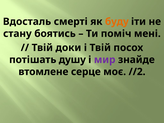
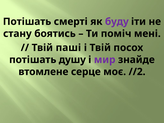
Вдосталь at (27, 22): Вдосталь -> Потішать
буду colour: orange -> purple
доки: доки -> паші
